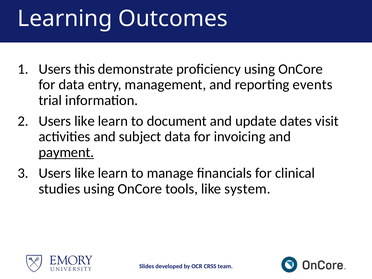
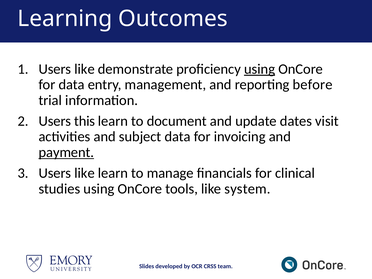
this at (85, 69): this -> like
using at (260, 69) underline: none -> present
events: events -> before
like at (85, 121): like -> this
